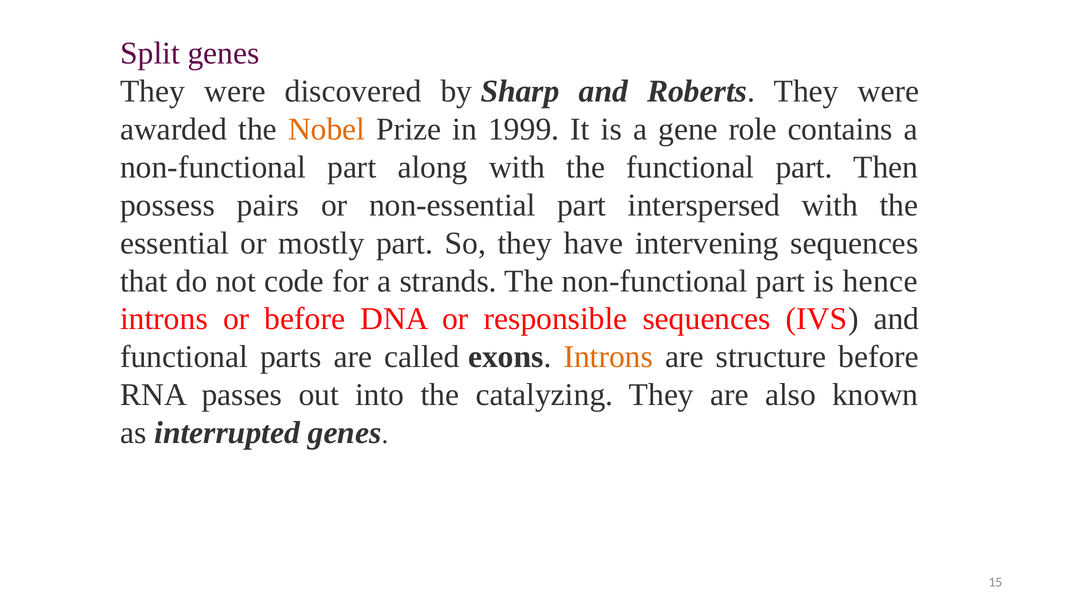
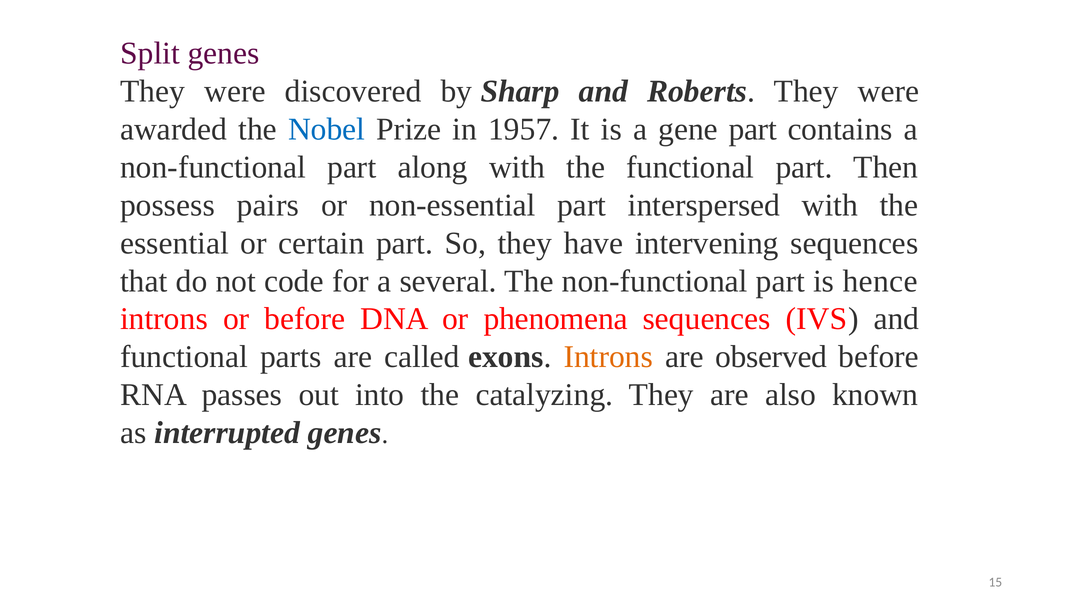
Nobel colour: orange -> blue
1999: 1999 -> 1957
gene role: role -> part
mostly: mostly -> certain
strands: strands -> several
responsible: responsible -> phenomena
structure: structure -> observed
